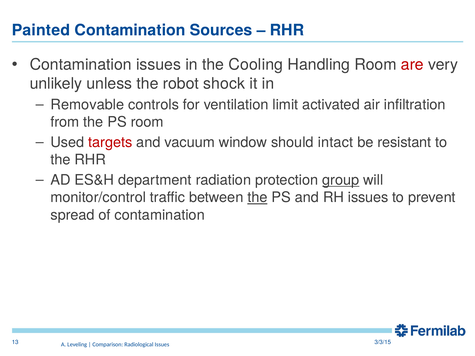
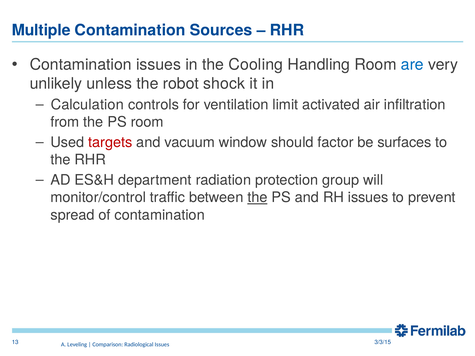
Painted: Painted -> Multiple
are colour: red -> blue
Removable: Removable -> Calculation
intact: intact -> factor
resistant: resistant -> surfaces
group underline: present -> none
